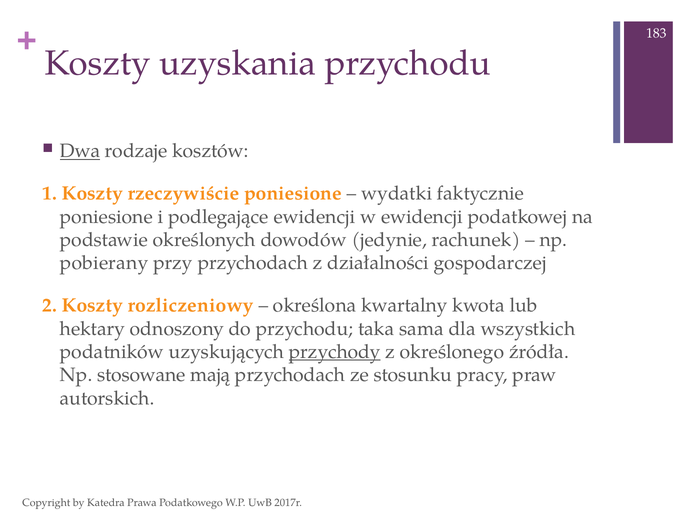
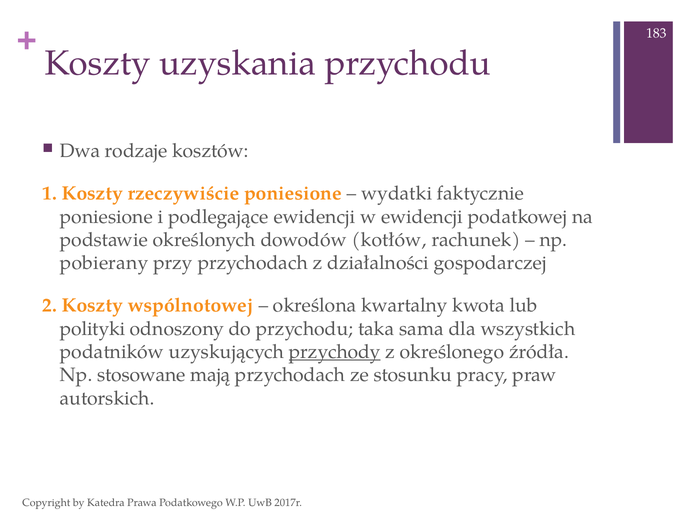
Dwa underline: present -> none
jedynie: jedynie -> kotłów
rozliczeniowy: rozliczeniowy -> wspólnotowej
hektary: hektary -> polityki
